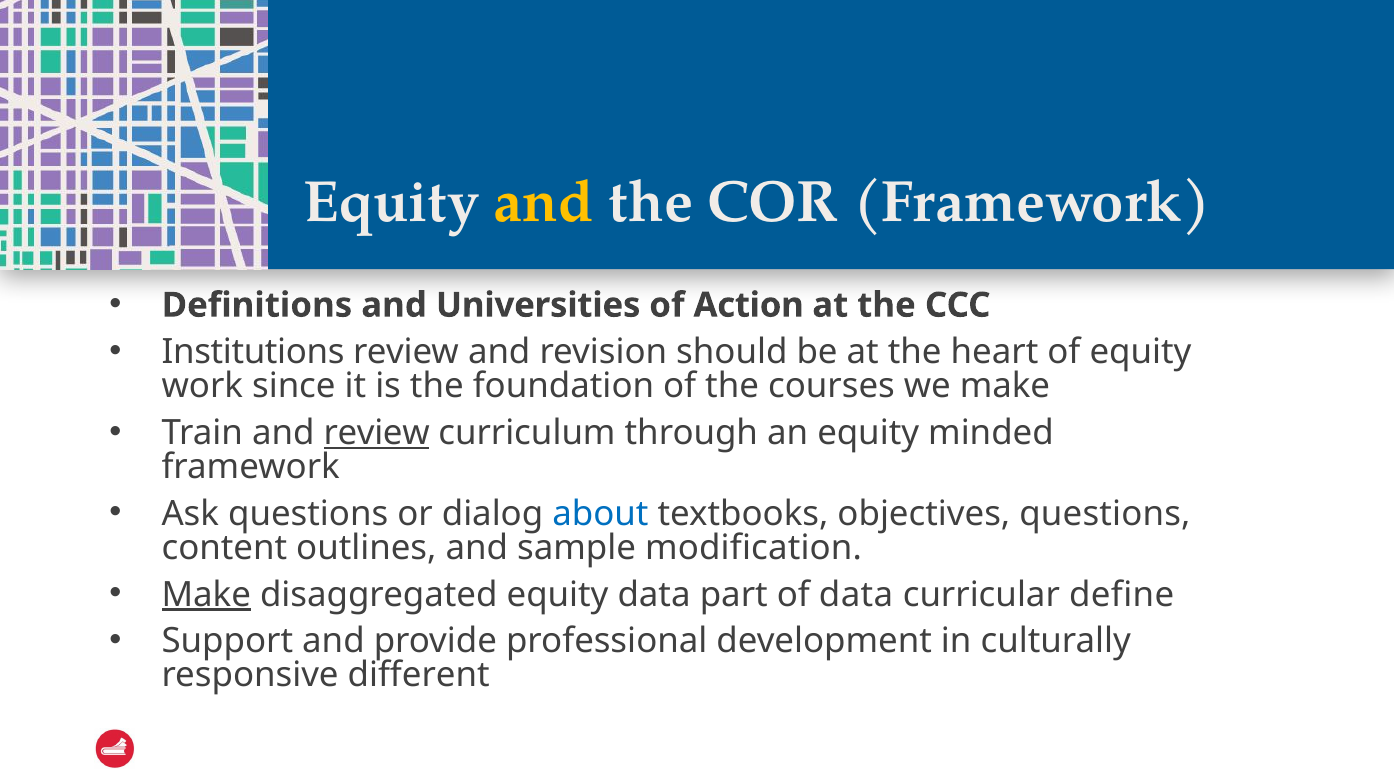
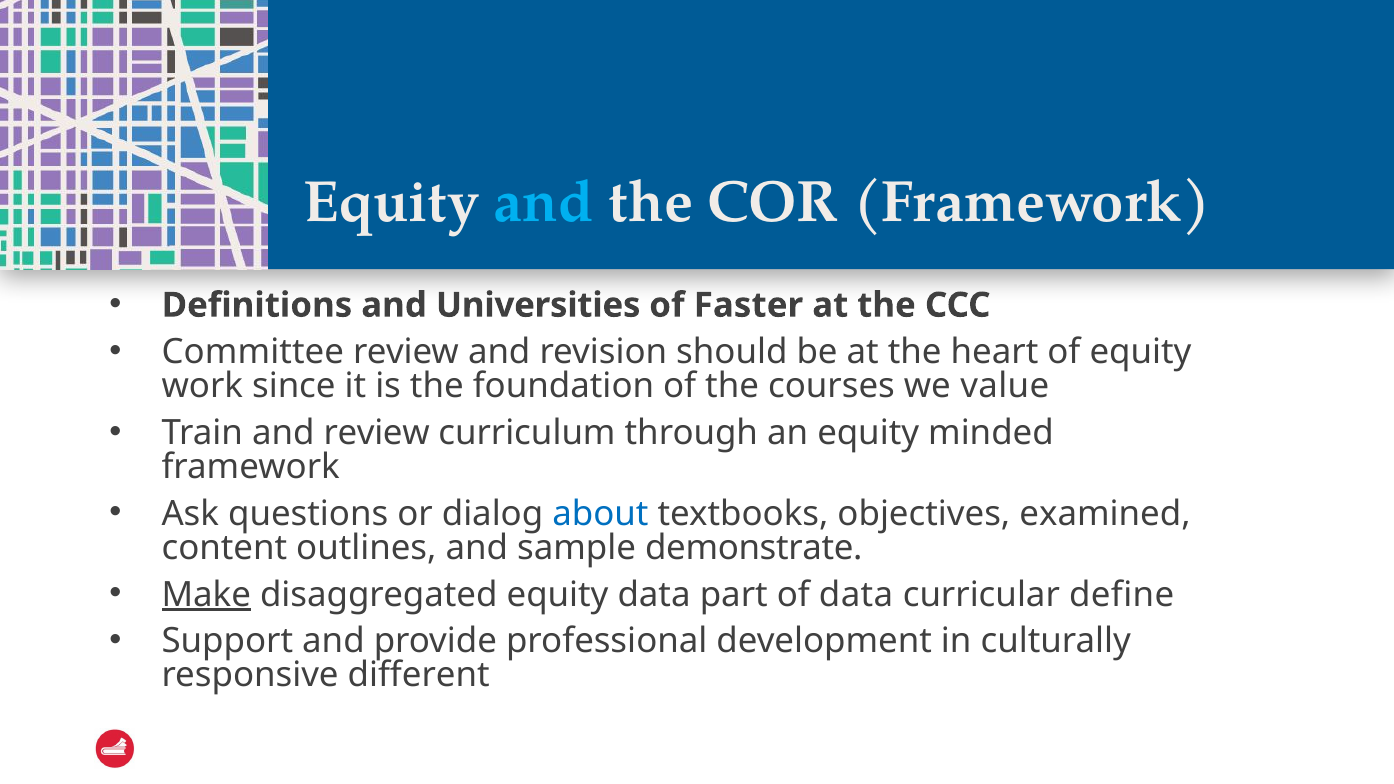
and at (544, 202) colour: yellow -> light blue
Action: Action -> Faster
Institutions: Institutions -> Committee
we make: make -> value
review at (377, 433) underline: present -> none
objectives questions: questions -> examined
modification: modification -> demonstrate
